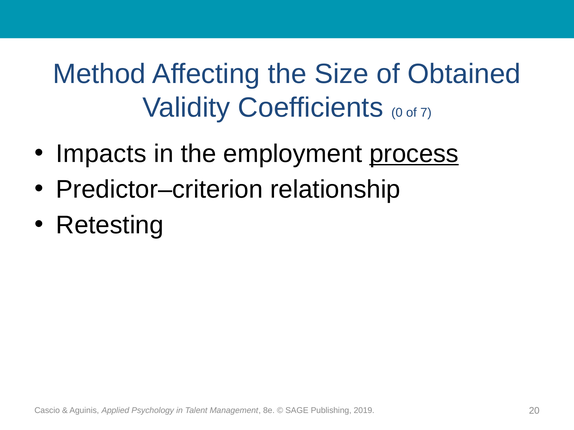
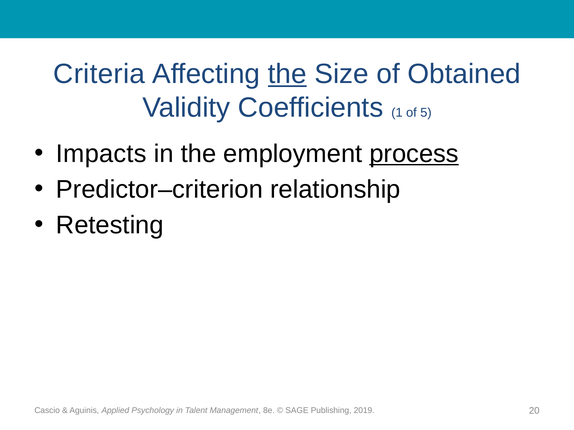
Method: Method -> Criteria
the at (287, 74) underline: none -> present
0: 0 -> 1
7: 7 -> 5
